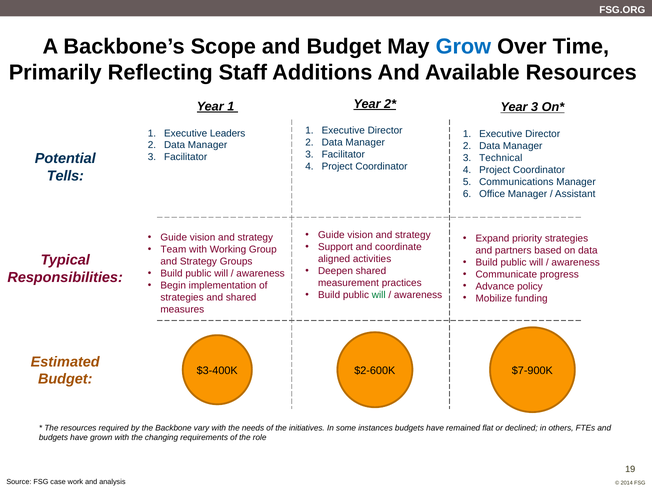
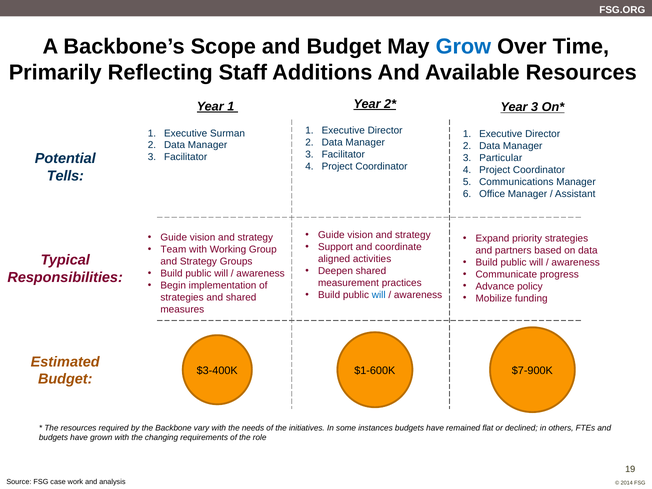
Leaders: Leaders -> Surman
Technical: Technical -> Particular
will at (379, 295) colour: green -> blue
$2-600K: $2-600K -> $1-600K
